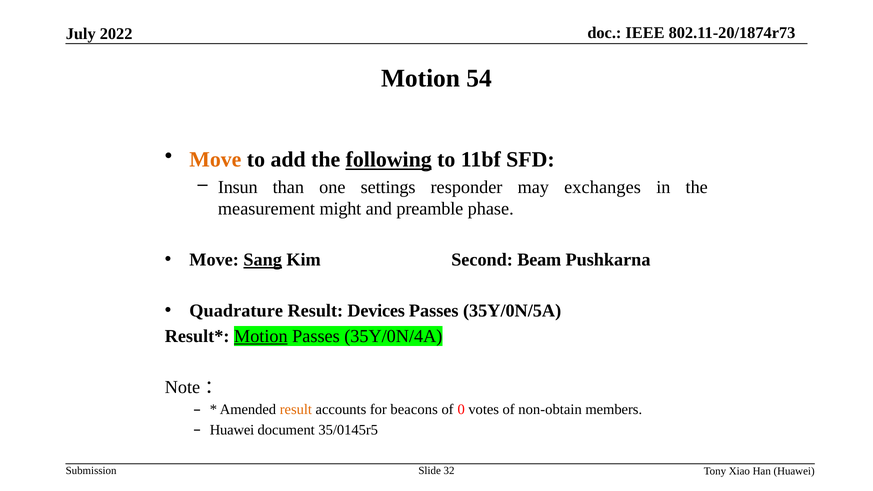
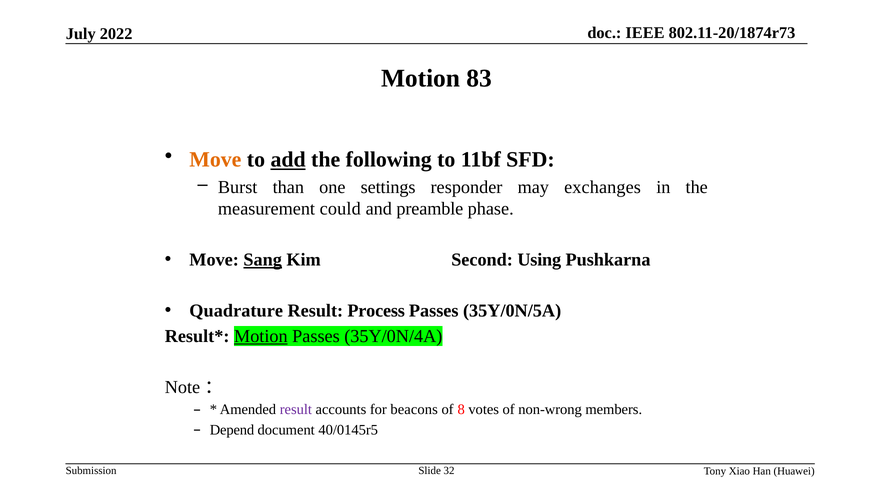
54: 54 -> 83
add underline: none -> present
following underline: present -> none
Insun: Insun -> Burst
might: might -> could
Beam: Beam -> Using
Devices: Devices -> Process
result at (296, 410) colour: orange -> purple
0: 0 -> 8
non-obtain: non-obtain -> non-wrong
Huawei at (232, 430): Huawei -> Depend
35/0145r5: 35/0145r5 -> 40/0145r5
